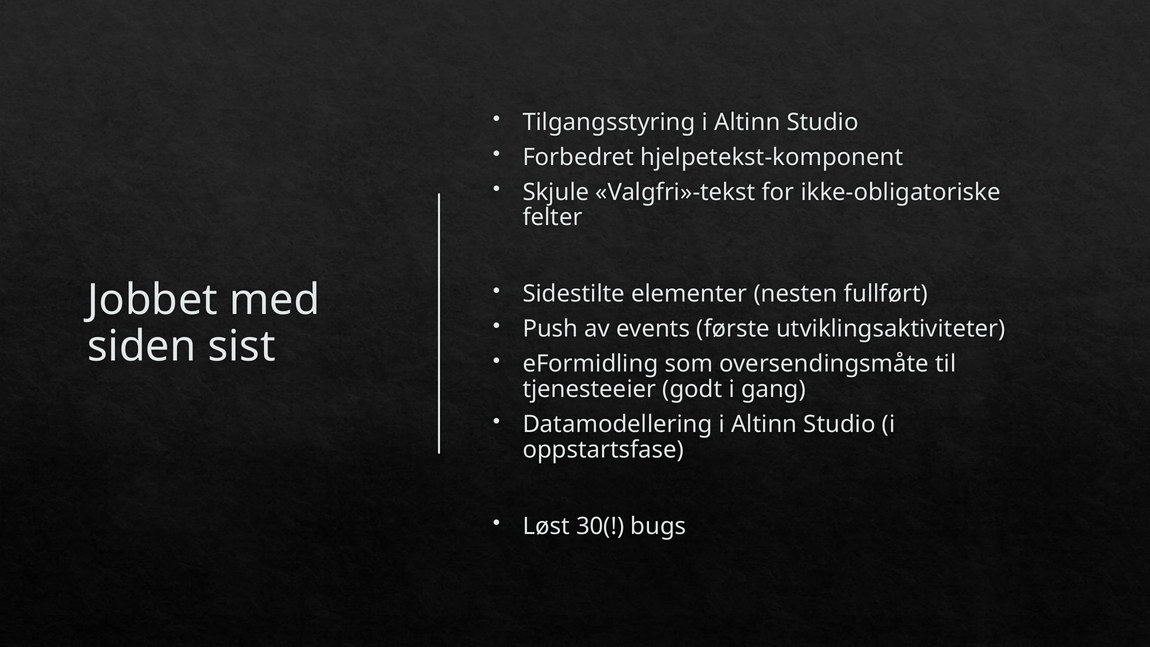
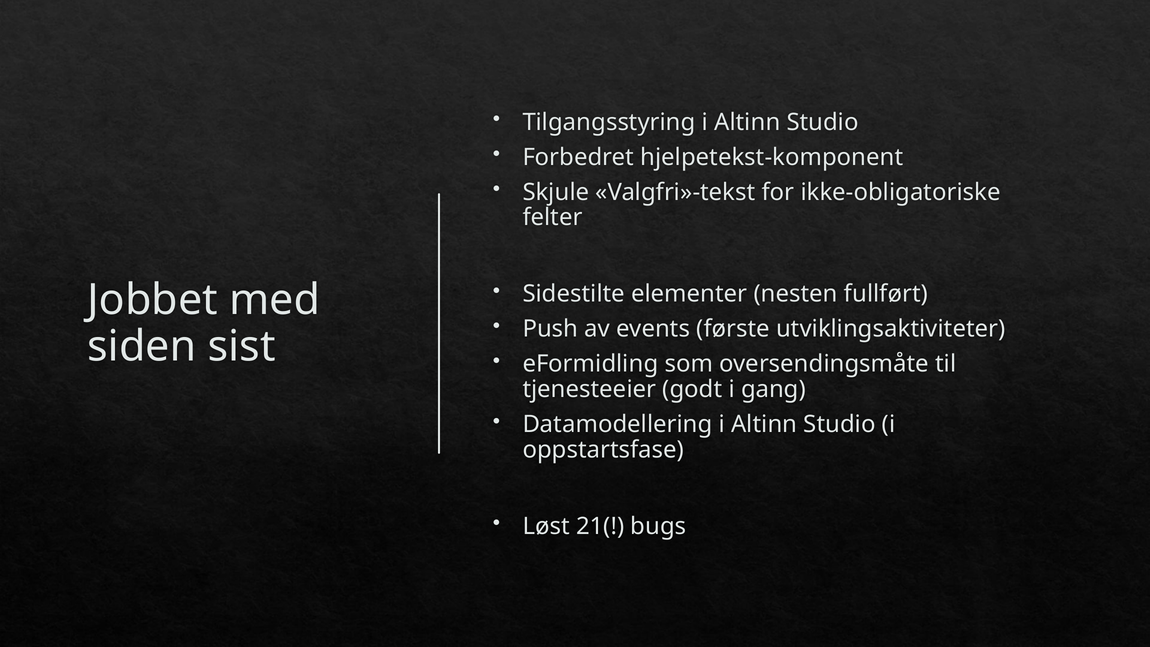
30(: 30( -> 21(
